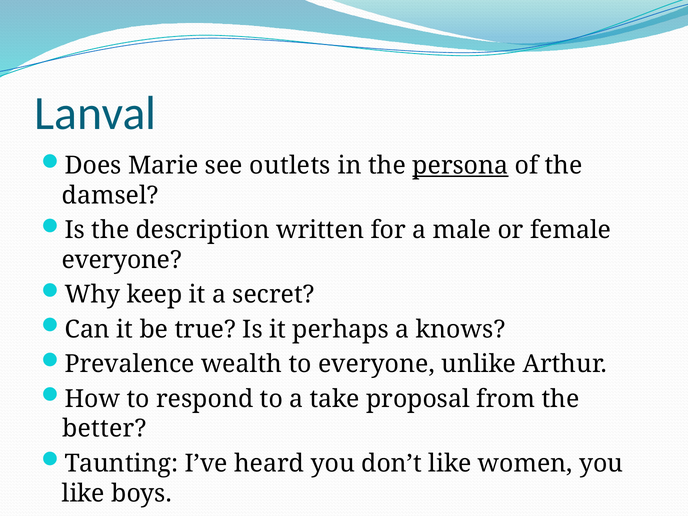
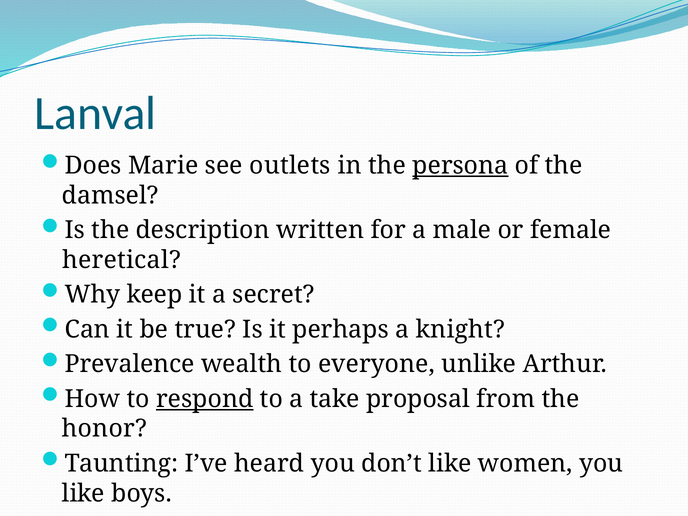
everyone at (122, 260): everyone -> heretical
knows: knows -> knight
respond underline: none -> present
better: better -> honor
